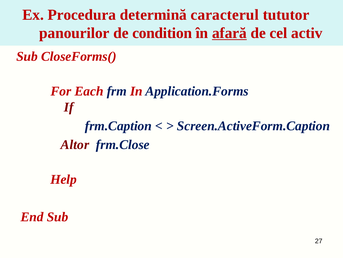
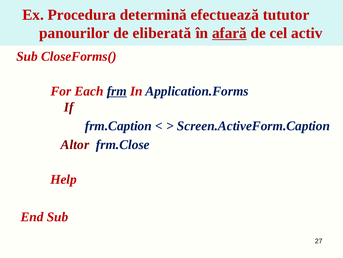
caracterul: caracterul -> efectuează
condition: condition -> eliberată
frm underline: none -> present
